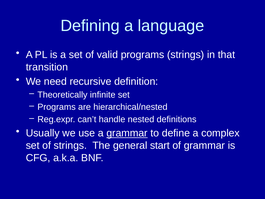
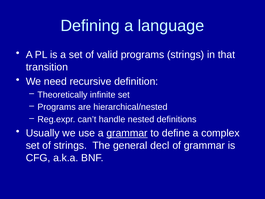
start: start -> decl
